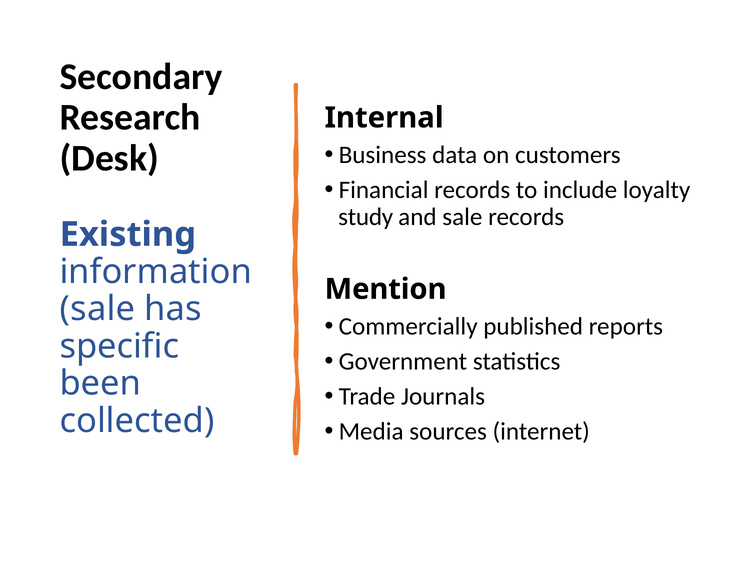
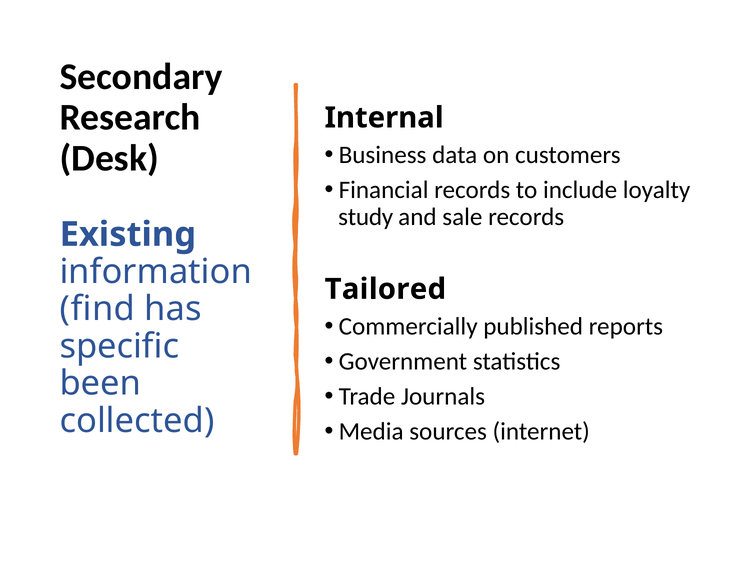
Mention: Mention -> Tailored
sale at (97, 309): sale -> find
